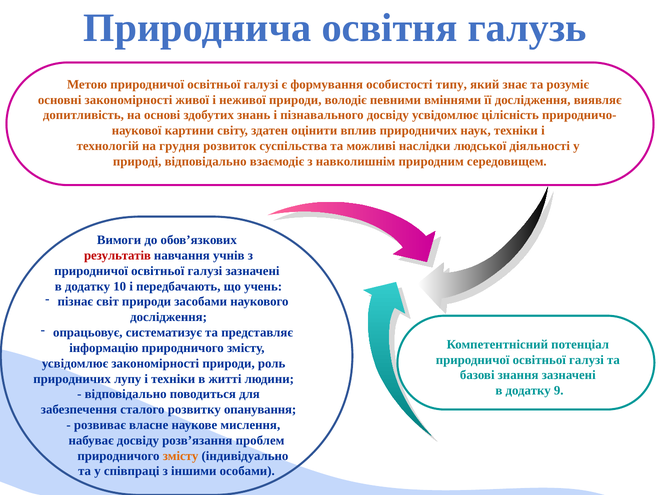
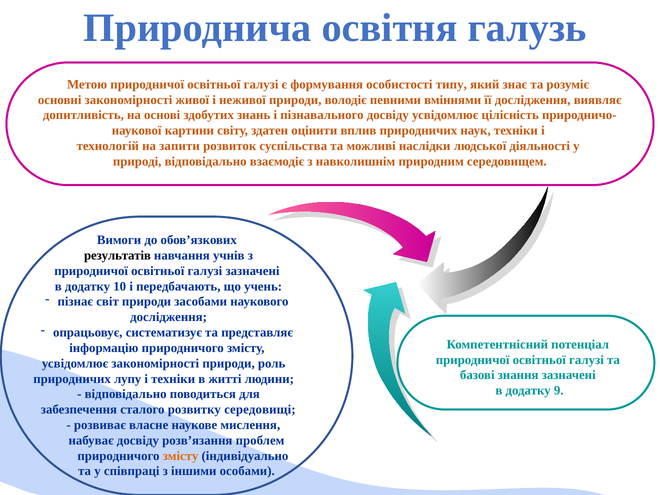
грудня: грудня -> запити
результатів colour: red -> black
опанування: опанування -> середовищі
